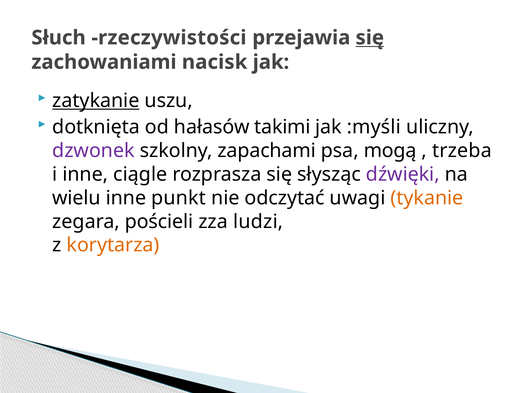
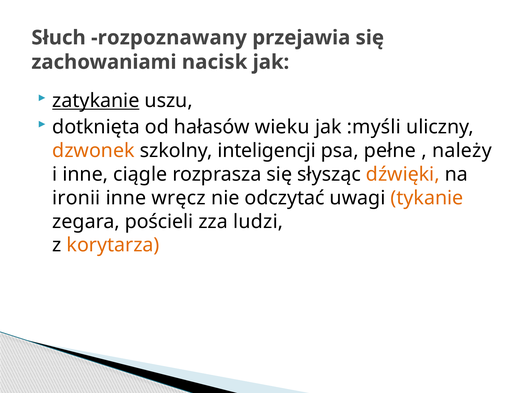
rzeczywistości: rzeczywistości -> rozpoznawany
się at (370, 38) underline: present -> none
takimi: takimi -> wieku
dzwonek colour: purple -> orange
zapachami: zapachami -> inteligencji
mogą: mogą -> pełne
trzeba: trzeba -> należy
dźwięki colour: purple -> orange
wielu: wielu -> ironii
punkt: punkt -> wręcz
